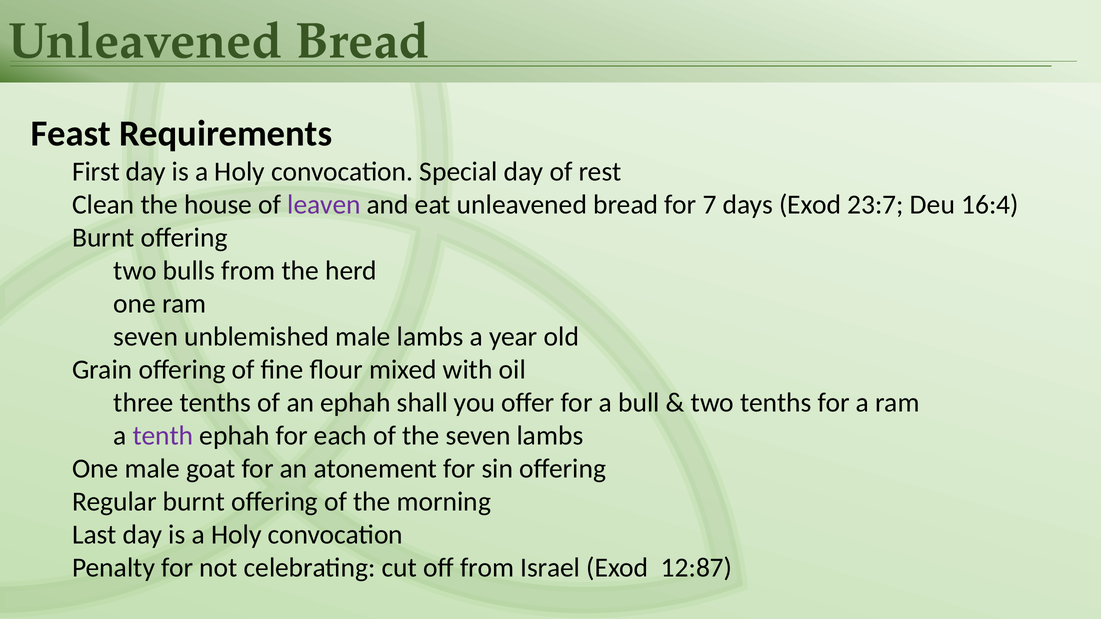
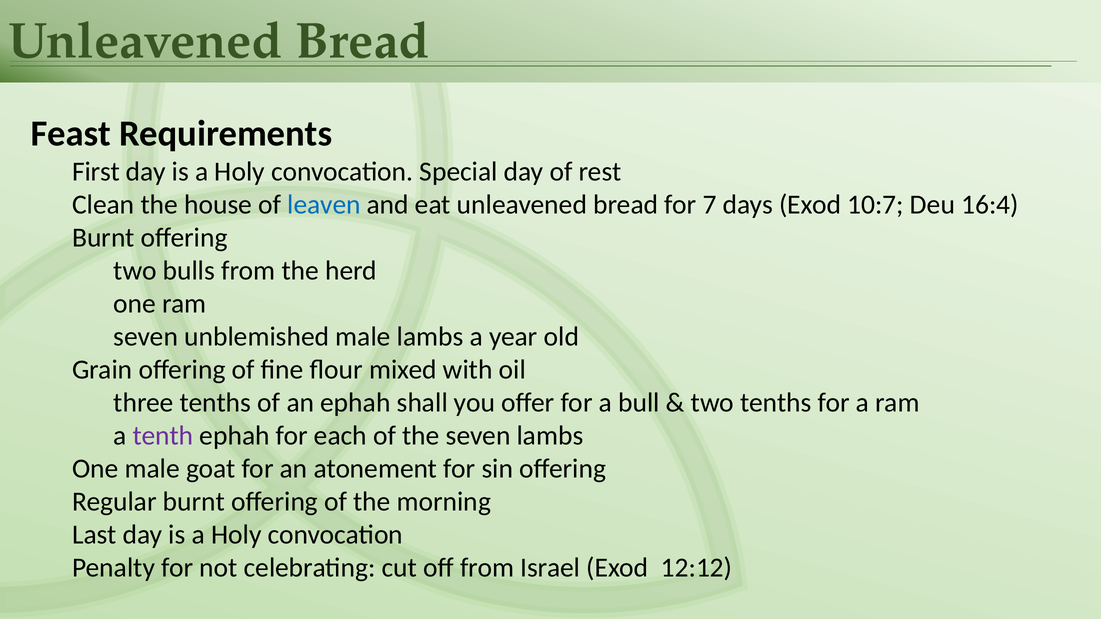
leaven colour: purple -> blue
23:7: 23:7 -> 10:7
12:87: 12:87 -> 12:12
